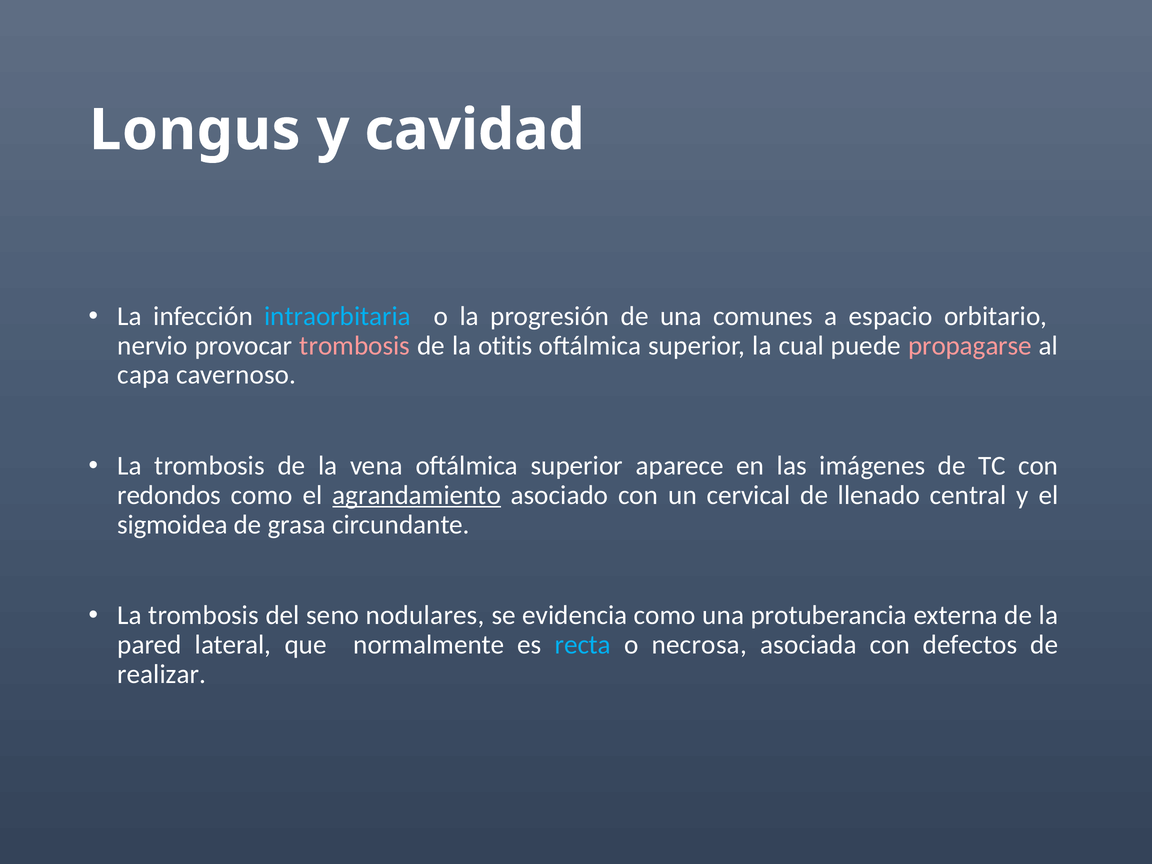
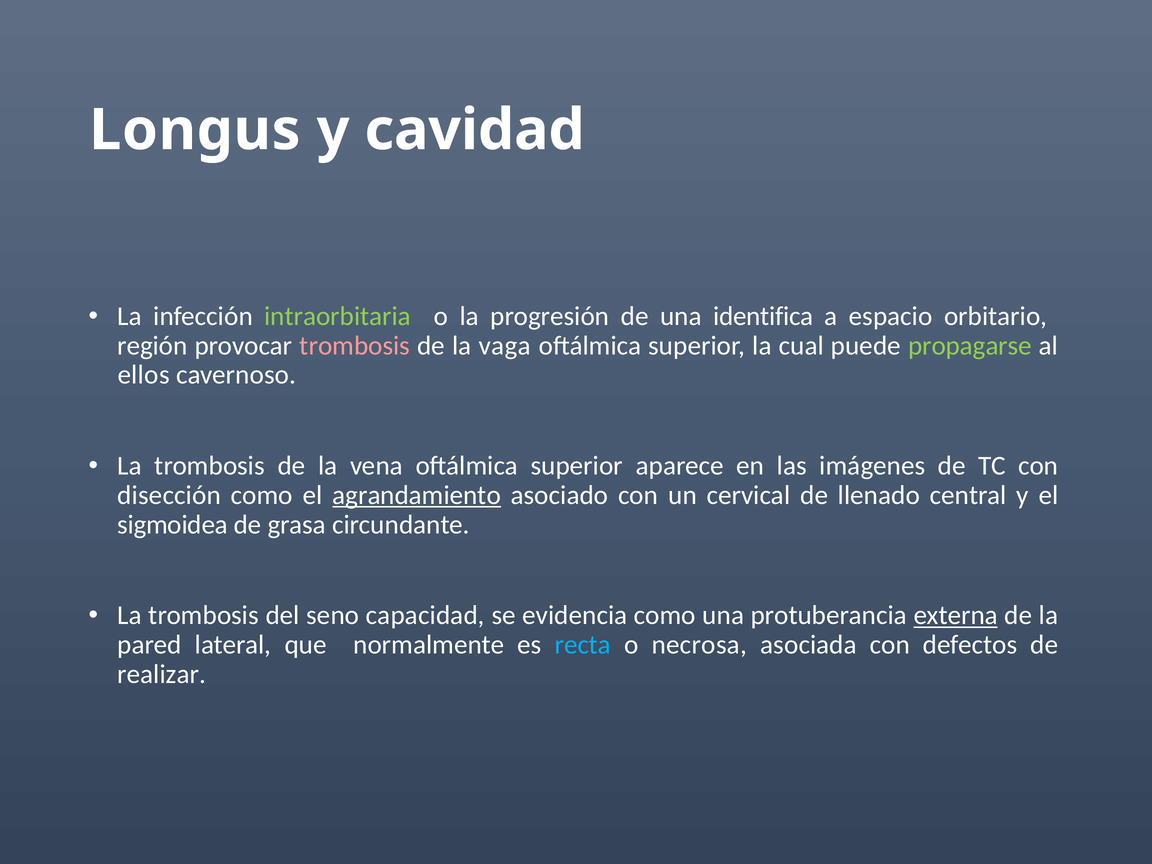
intraorbitaria colour: light blue -> light green
comunes: comunes -> identifica
nervio: nervio -> región
otitis: otitis -> vaga
propagarse colour: pink -> light green
capa: capa -> ellos
redondos: redondos -> disección
nodulares: nodulares -> capacidad
externa underline: none -> present
